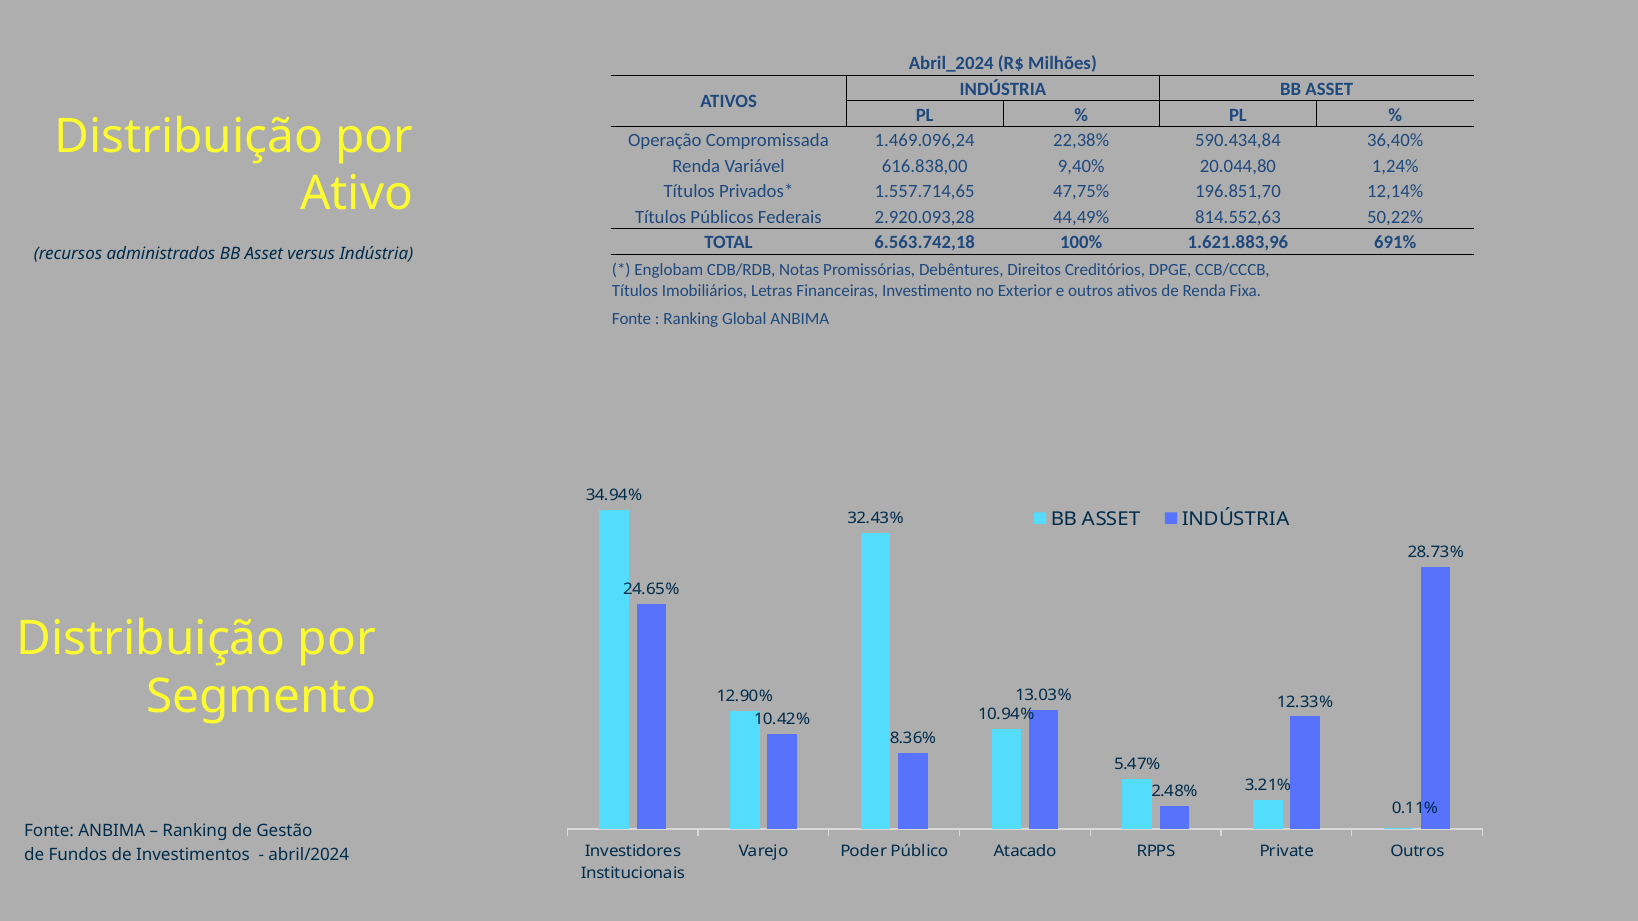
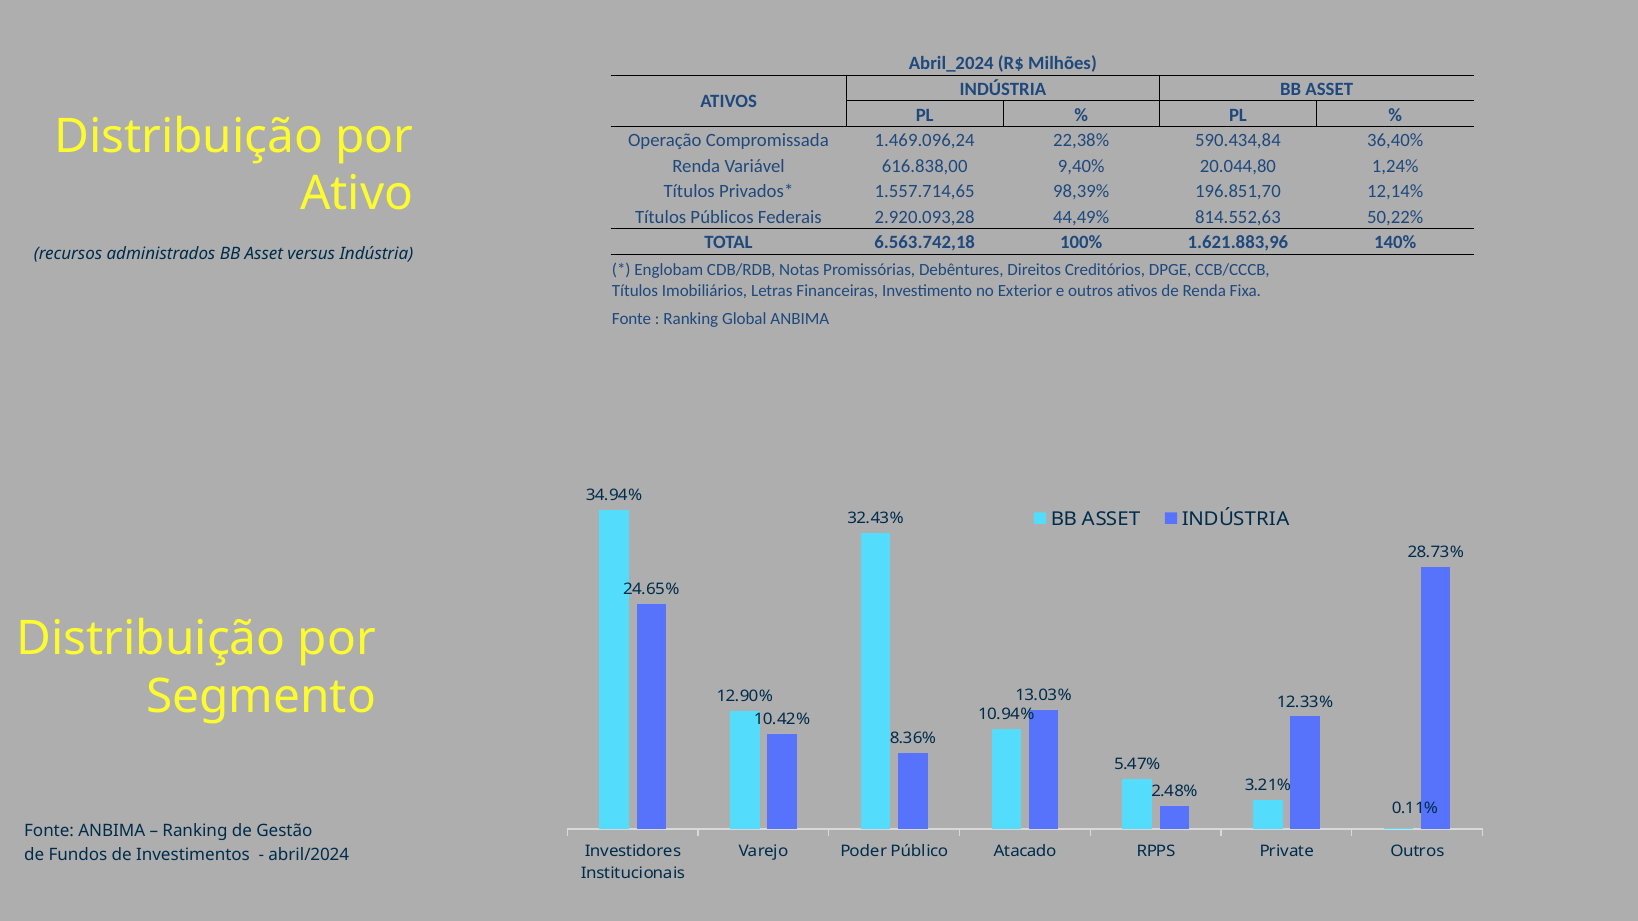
47,75%: 47,75% -> 98,39%
691%: 691% -> 140%
